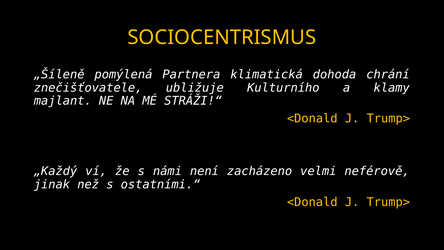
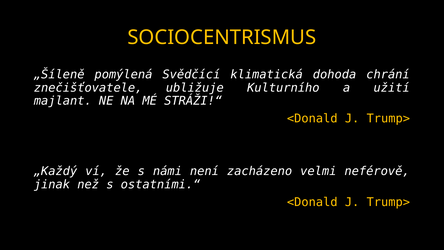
Partnera: Partnera -> Svědčící
klamy: klamy -> užití
